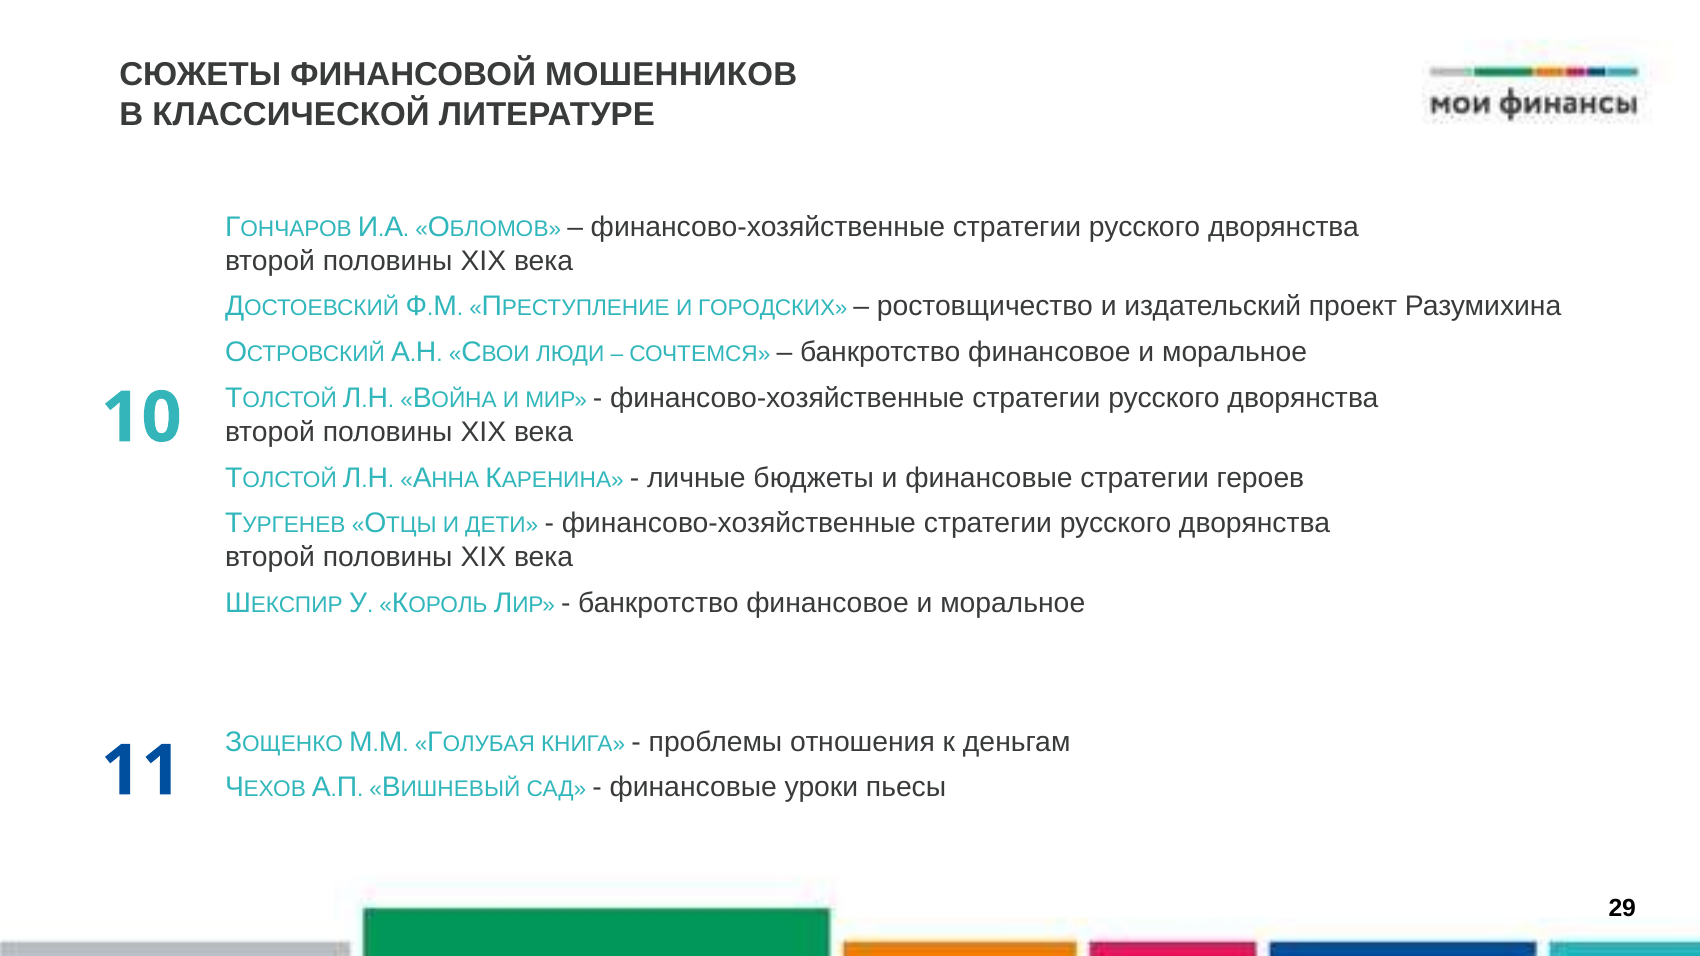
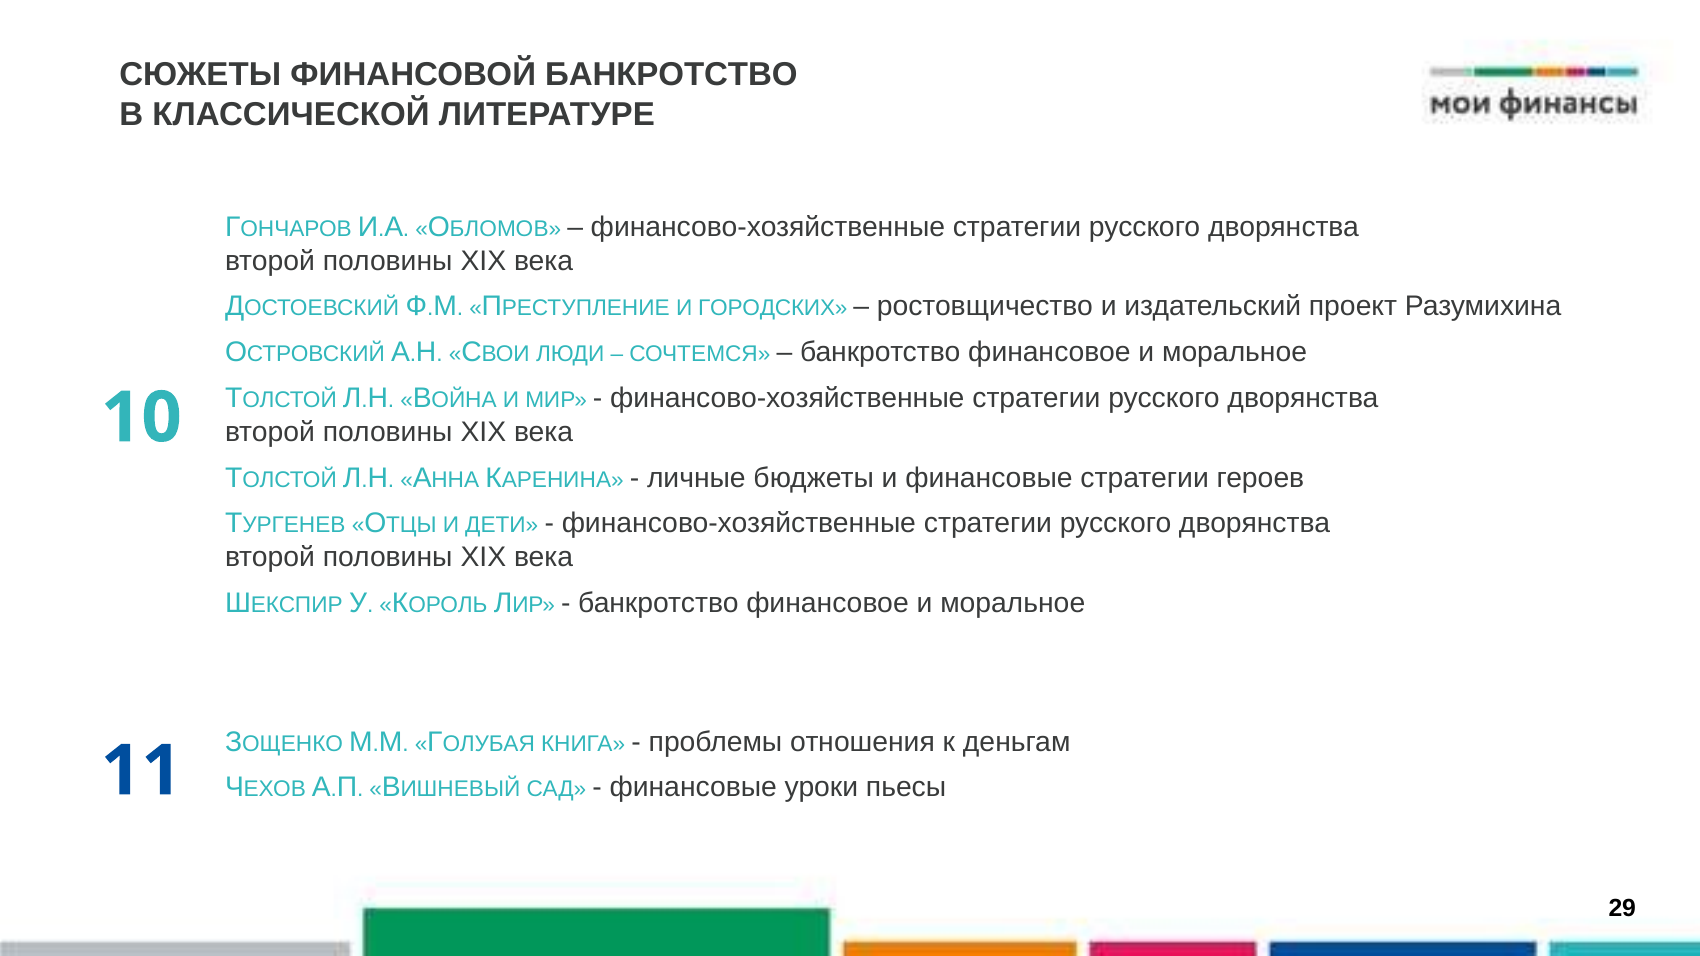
ФИНАНСОВОЙ МОШЕННИКОВ: МОШЕННИКОВ -> БАНКРОТСТВО
